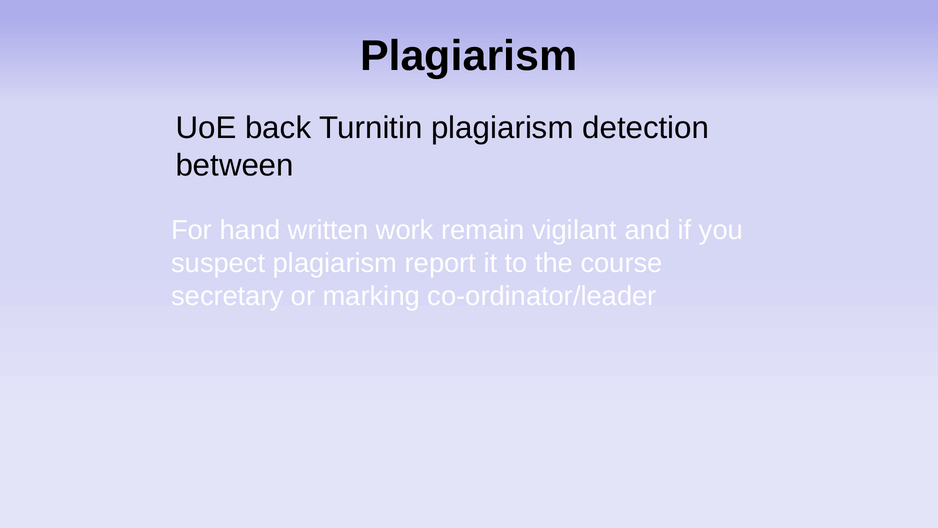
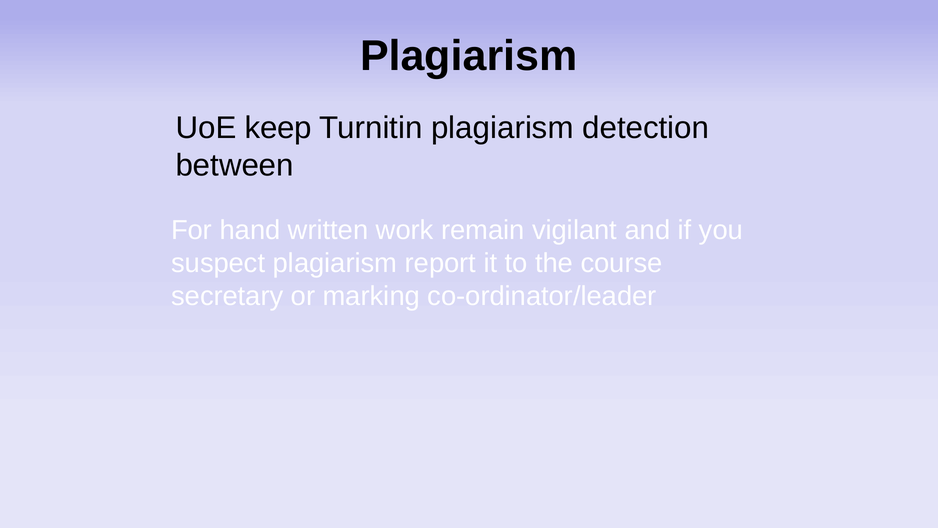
back: back -> keep
